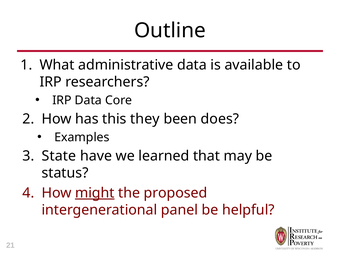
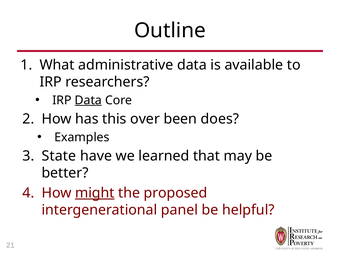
Data at (88, 100) underline: none -> present
they: they -> over
status: status -> better
